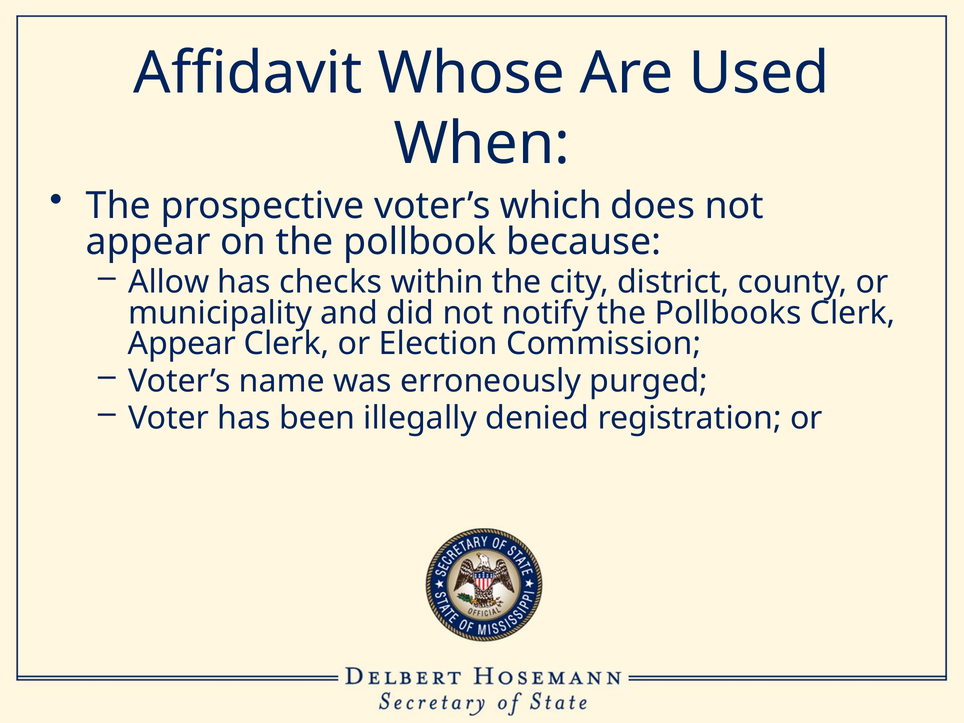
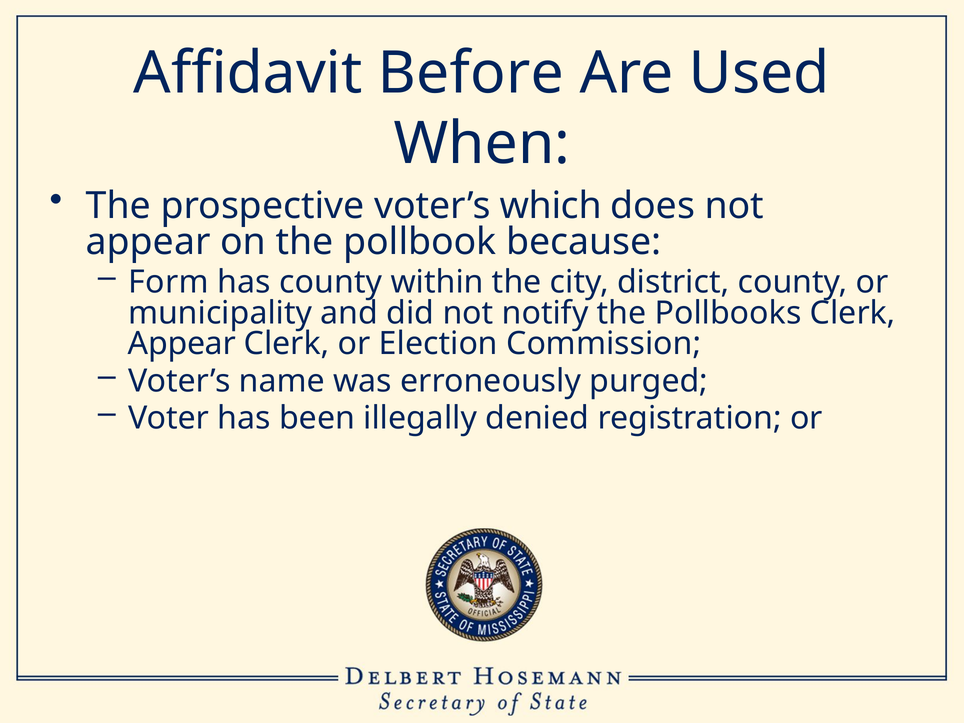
Whose: Whose -> Before
Allow: Allow -> Form
has checks: checks -> county
